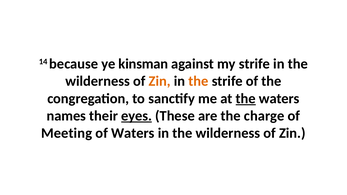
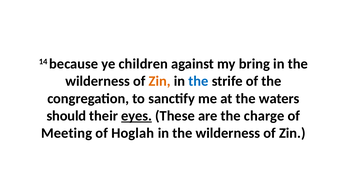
kinsman: kinsman -> children
my strife: strife -> bring
the at (198, 81) colour: orange -> blue
the at (246, 99) underline: present -> none
names: names -> should
of Waters: Waters -> Hoglah
